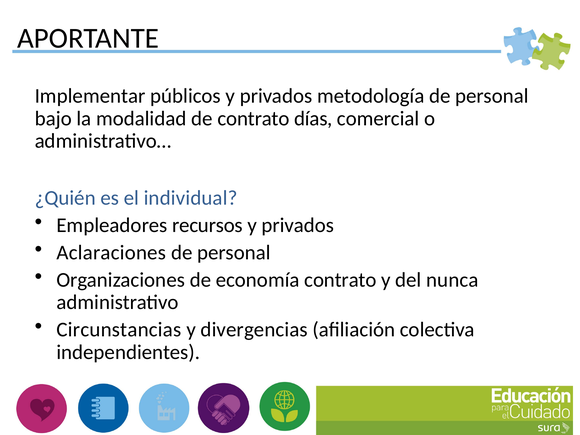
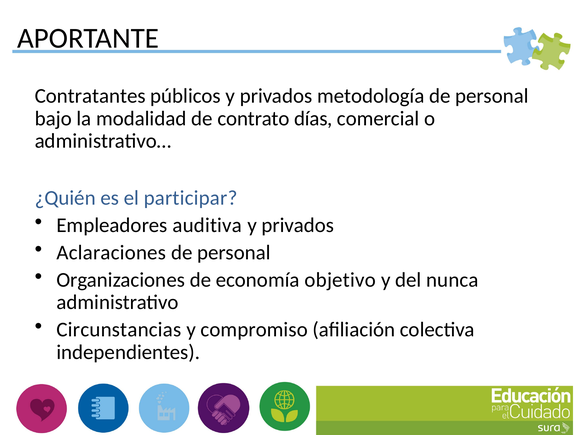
Implementar: Implementar -> Contratantes
individual: individual -> participar
recursos: recursos -> auditiva
economía contrato: contrato -> objetivo
divergencias: divergencias -> compromiso
